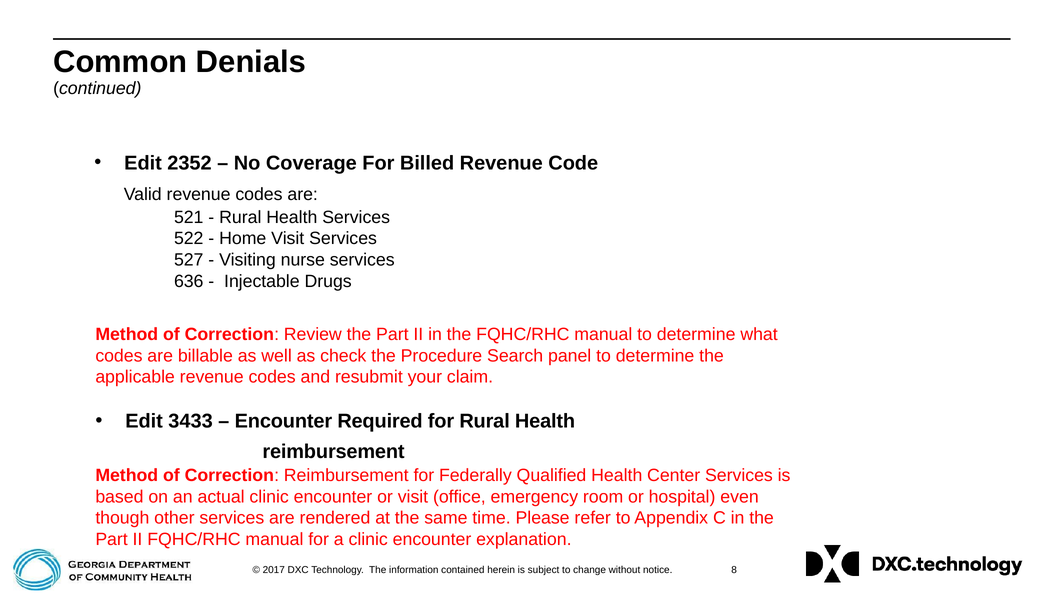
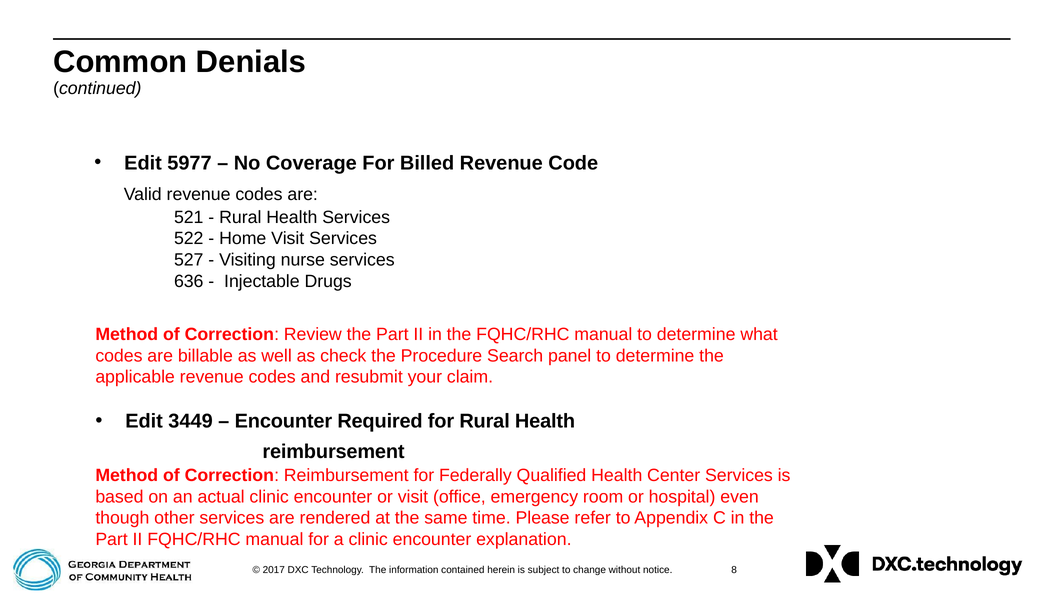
2352: 2352 -> 5977
3433: 3433 -> 3449
